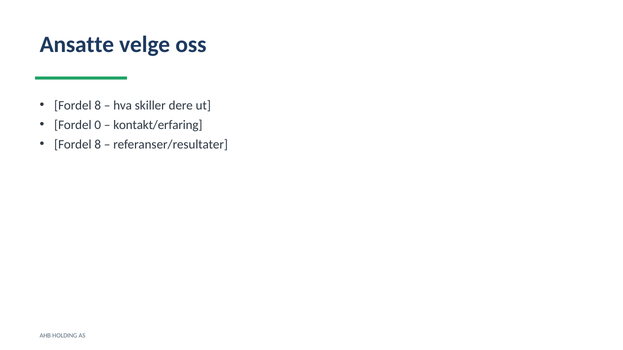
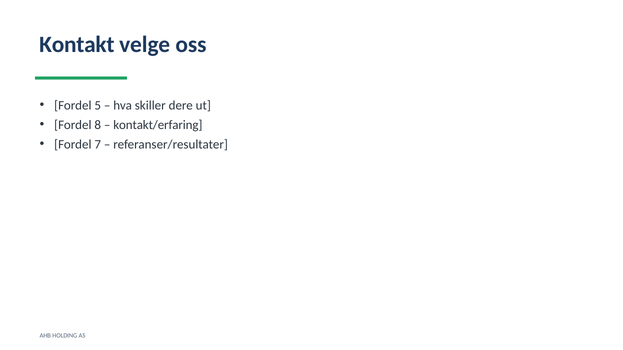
Ansatte: Ansatte -> Kontakt
8 at (98, 106): 8 -> 5
0: 0 -> 8
8 at (98, 144): 8 -> 7
